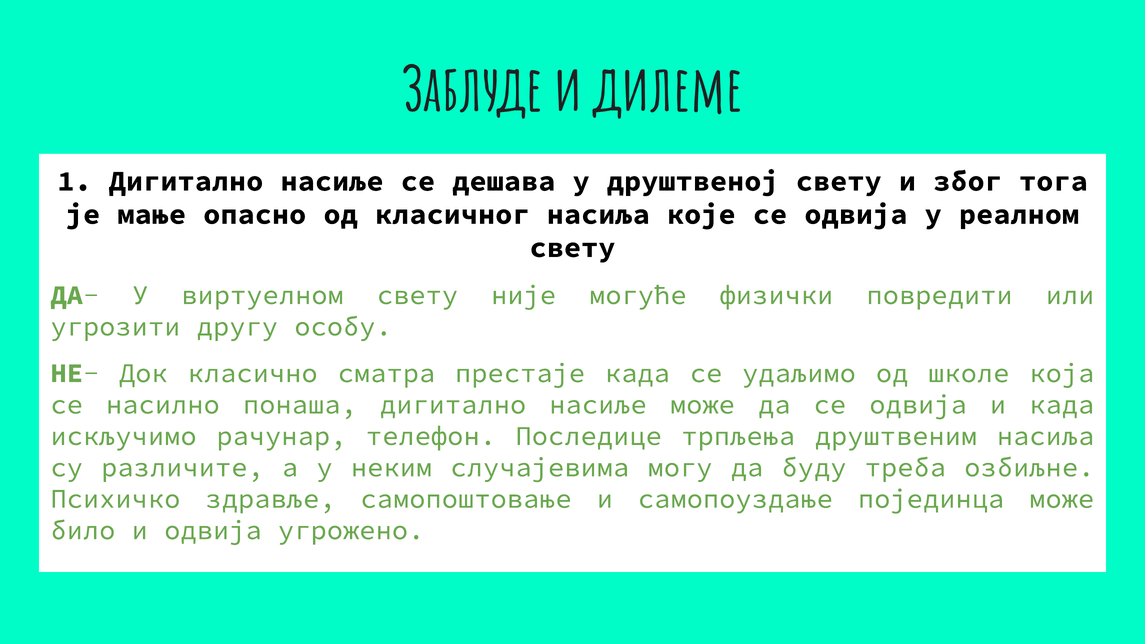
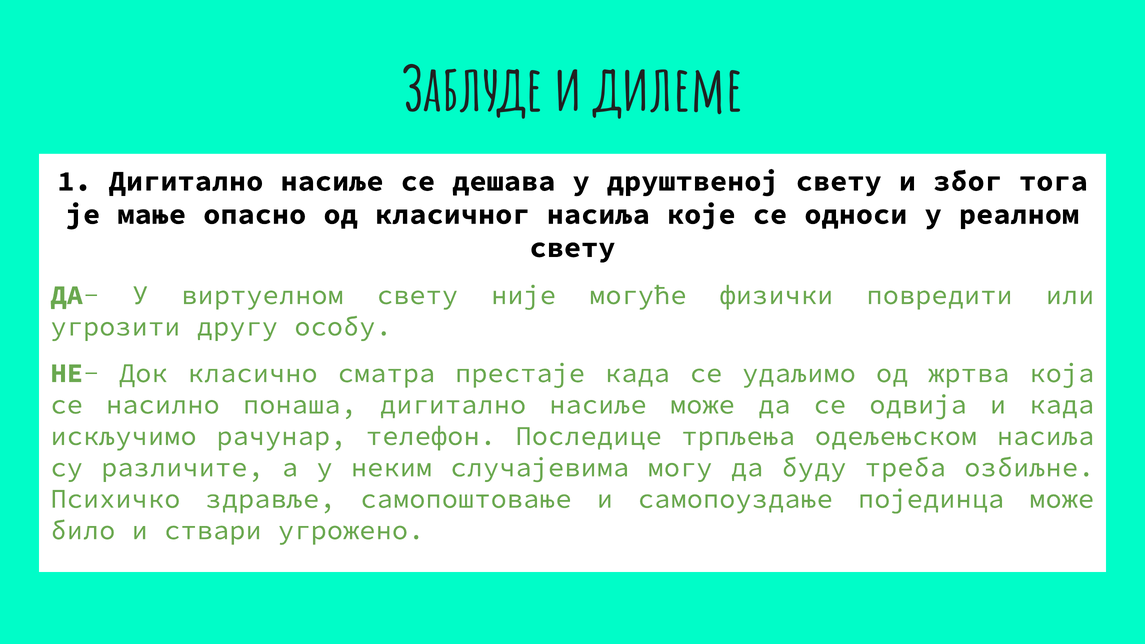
које се одвија: одвија -> односи
школе: школе -> жртва
друштвеним: друштвеним -> одељењском
и одвија: одвија -> ствари
